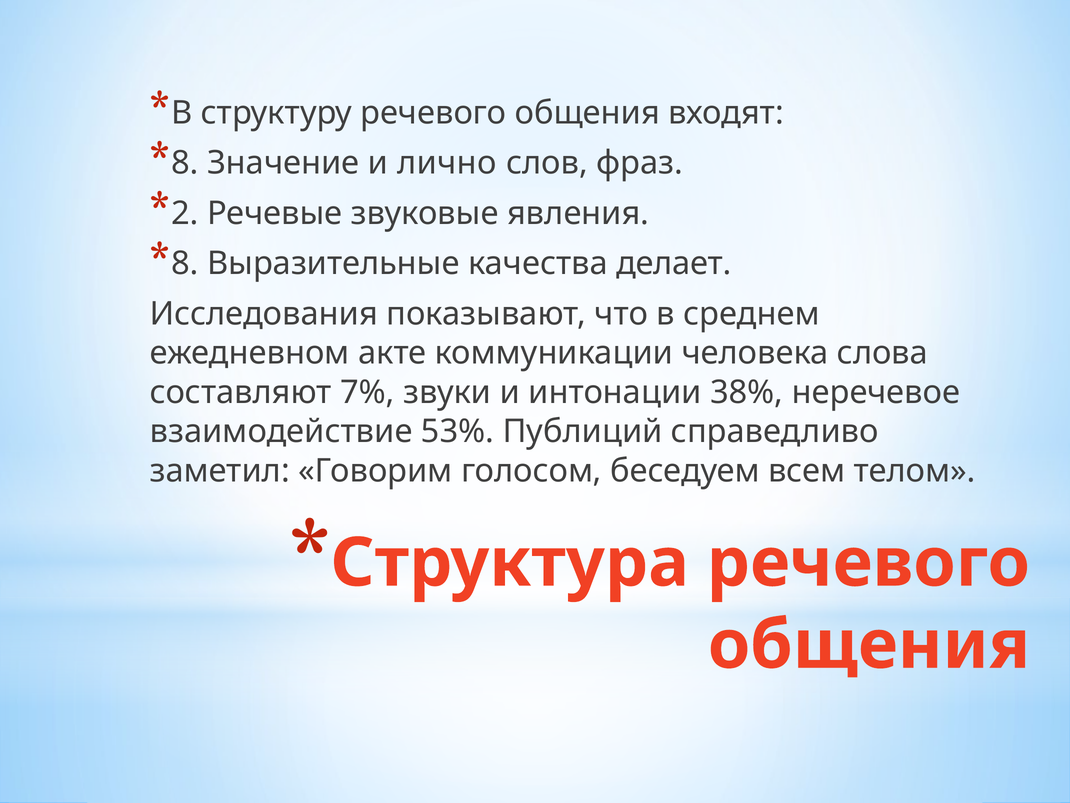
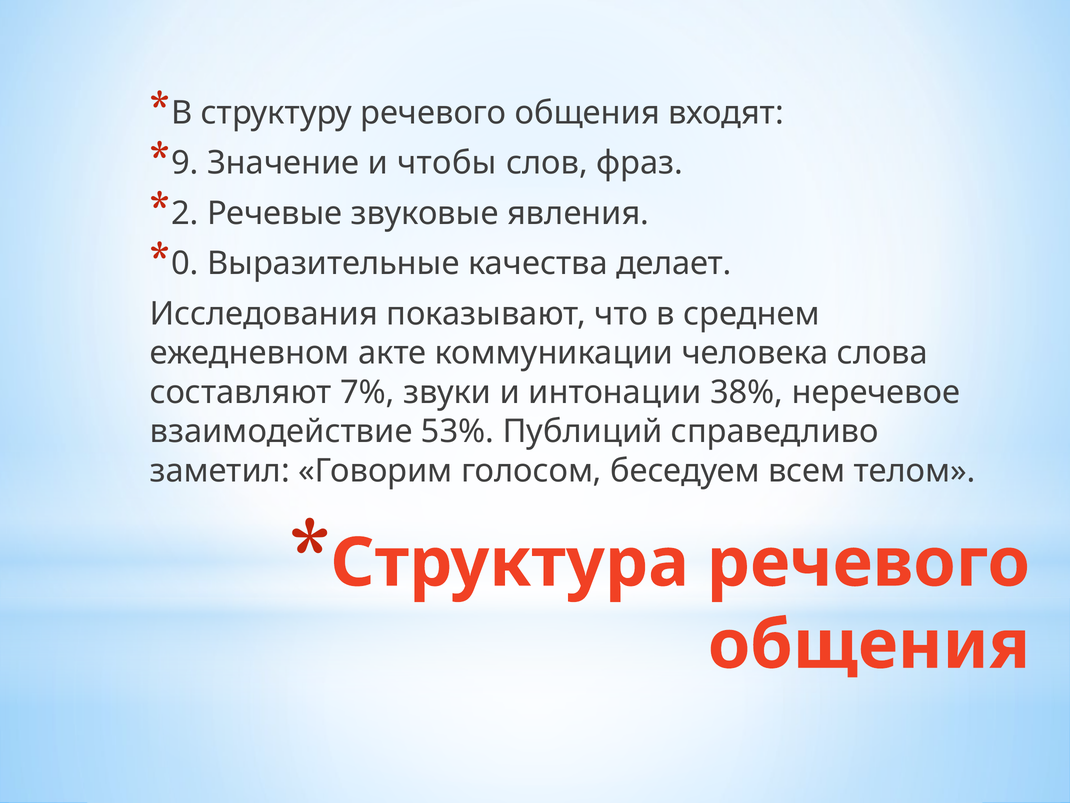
8 at (185, 163): 8 -> 9
лично: лично -> чтобы
8 at (185, 263): 8 -> 0
